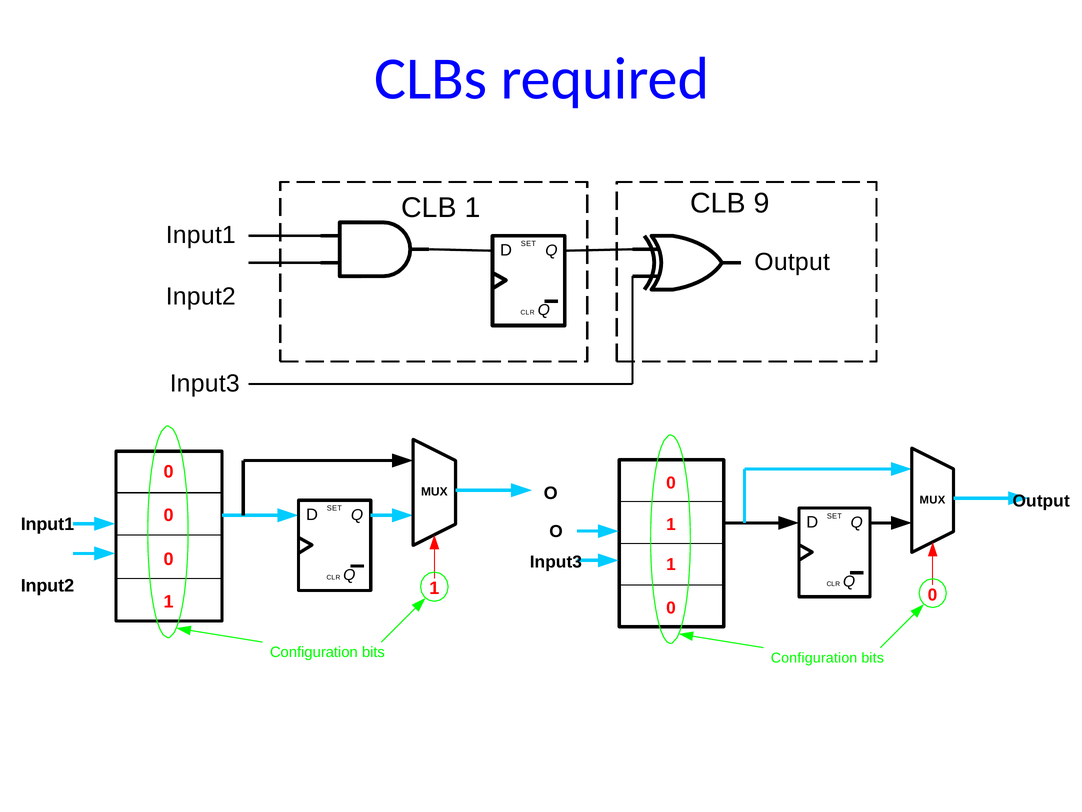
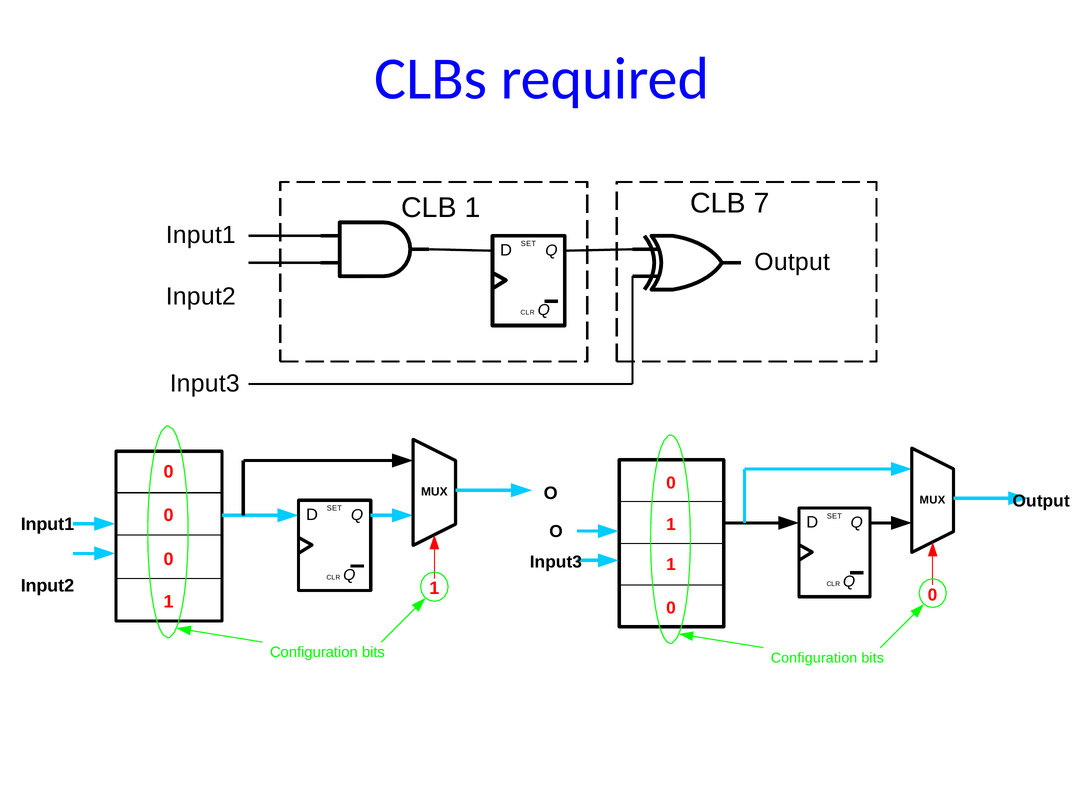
9: 9 -> 7
